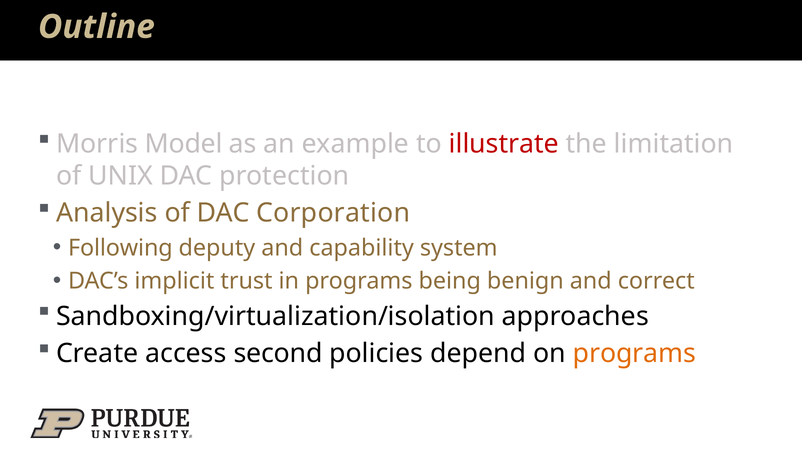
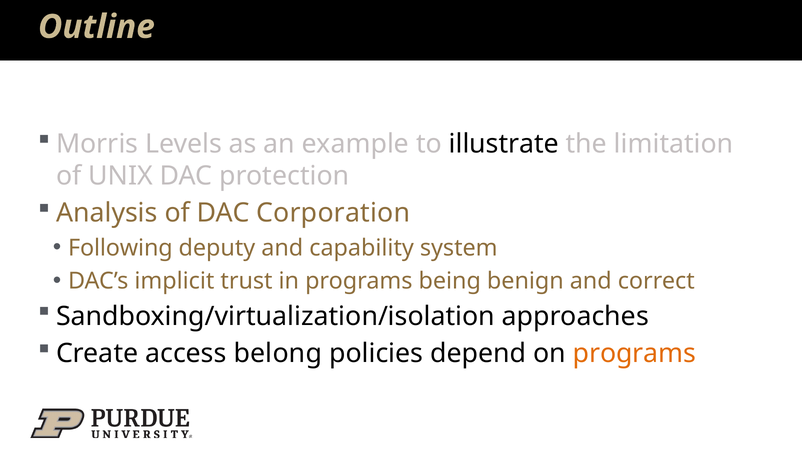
Model: Model -> Levels
illustrate colour: red -> black
second: second -> belong
